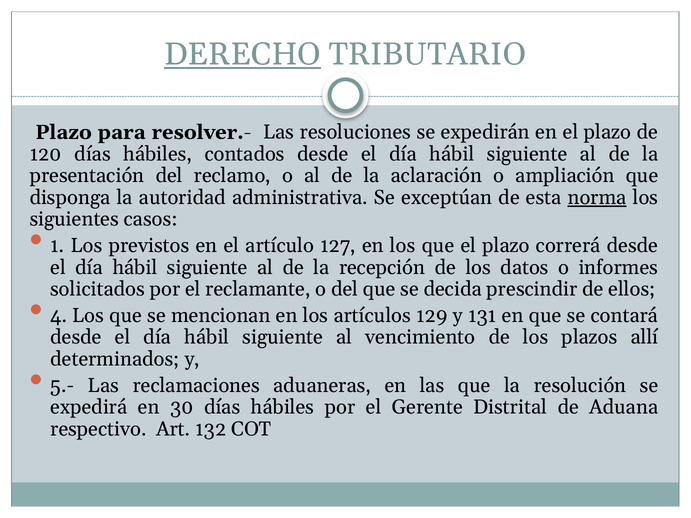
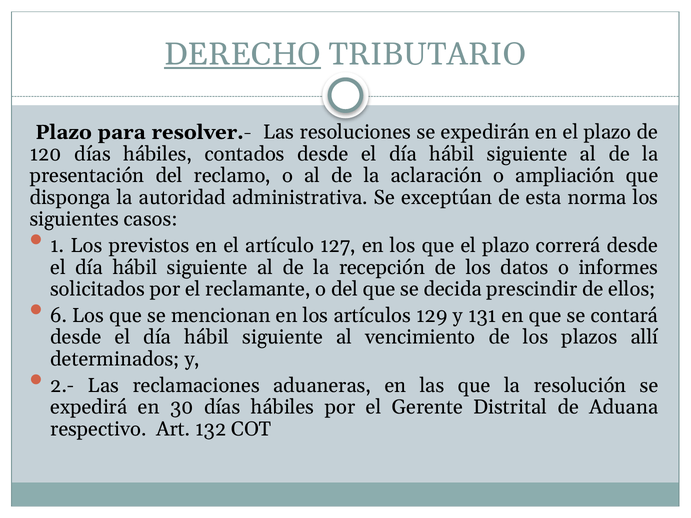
norma underline: present -> none
4: 4 -> 6
5.-: 5.- -> 2.-
